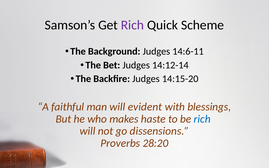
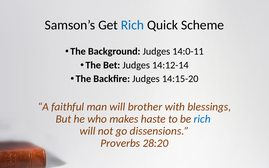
Rich at (132, 25) colour: purple -> blue
14:6-11: 14:6-11 -> 14:0-11
evident: evident -> brother
